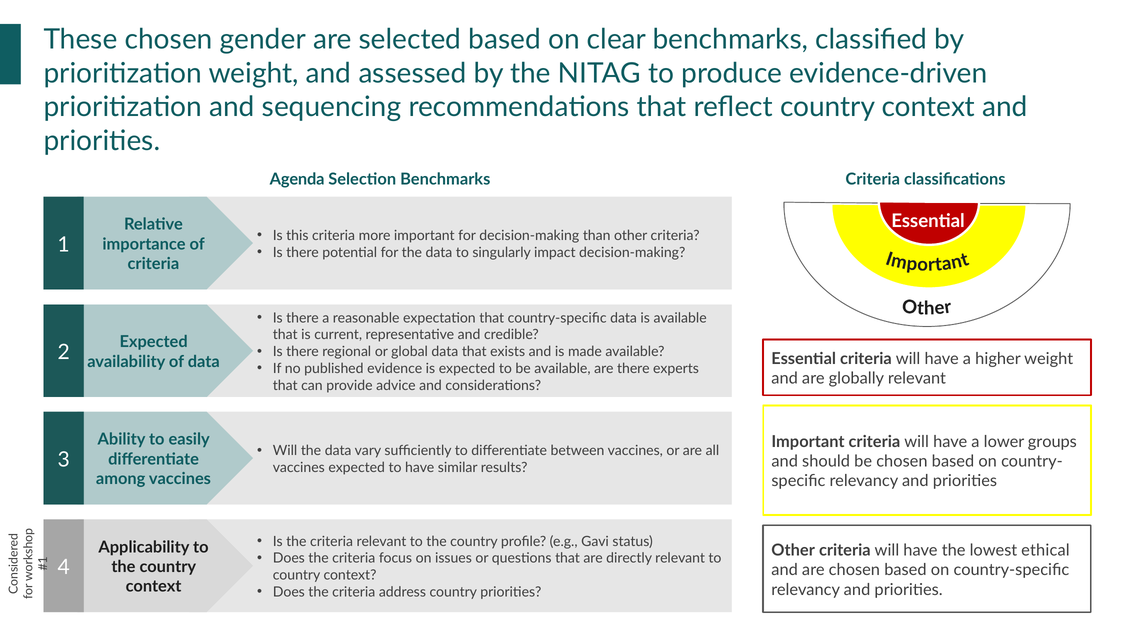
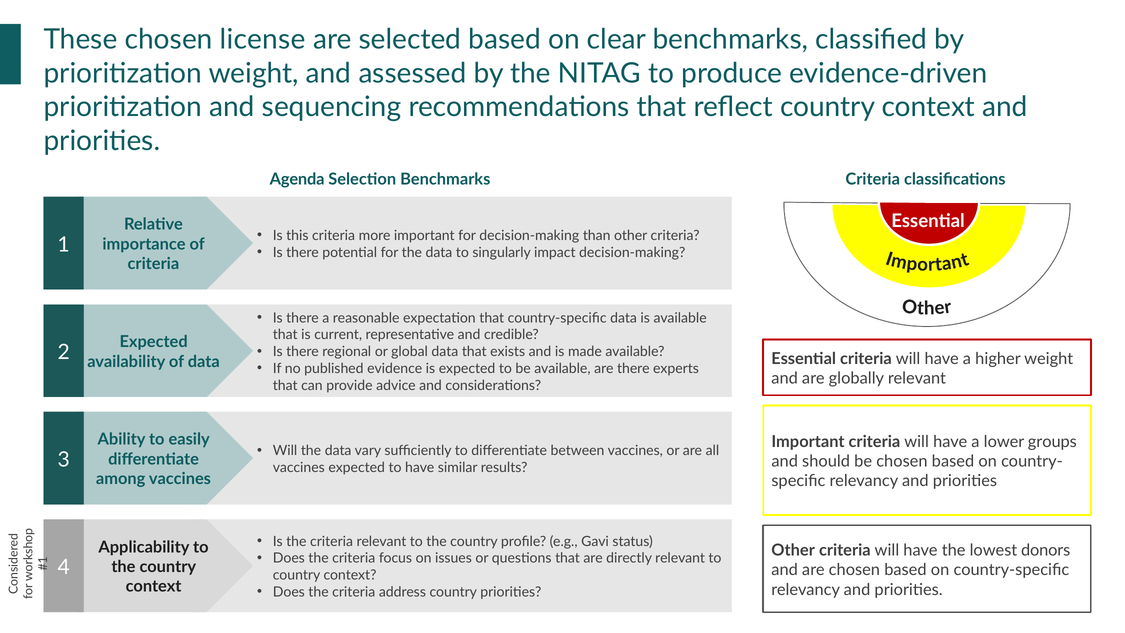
gender: gender -> license
ethical: ethical -> donors
